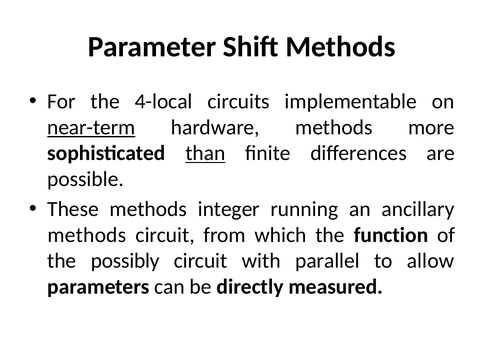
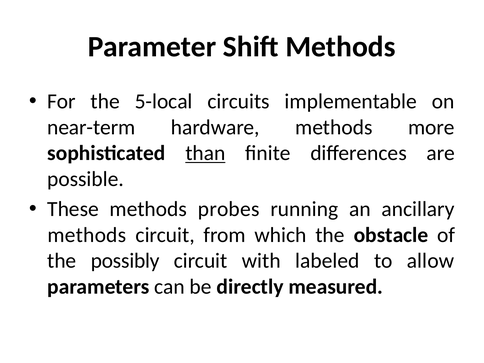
4-local: 4-local -> 5-local
near-term underline: present -> none
integer: integer -> probes
function: function -> obstacle
parallel: parallel -> labeled
